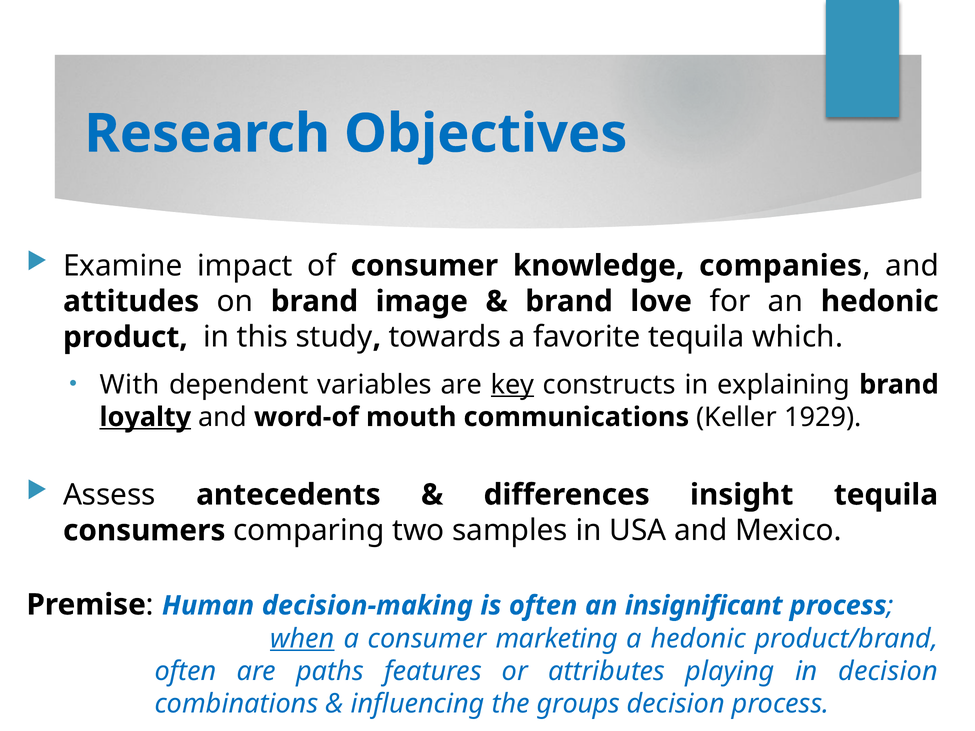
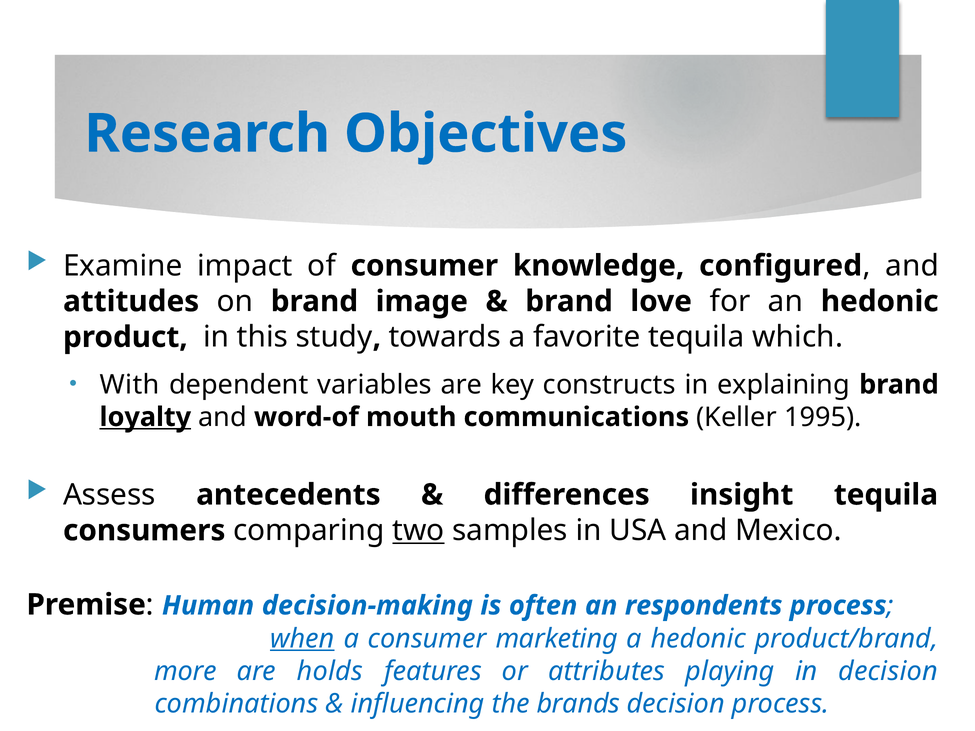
companies: companies -> configured
key underline: present -> none
1929: 1929 -> 1995
two underline: none -> present
insignificant: insignificant -> respondents
often at (186, 671): often -> more
paths: paths -> holds
groups: groups -> brands
